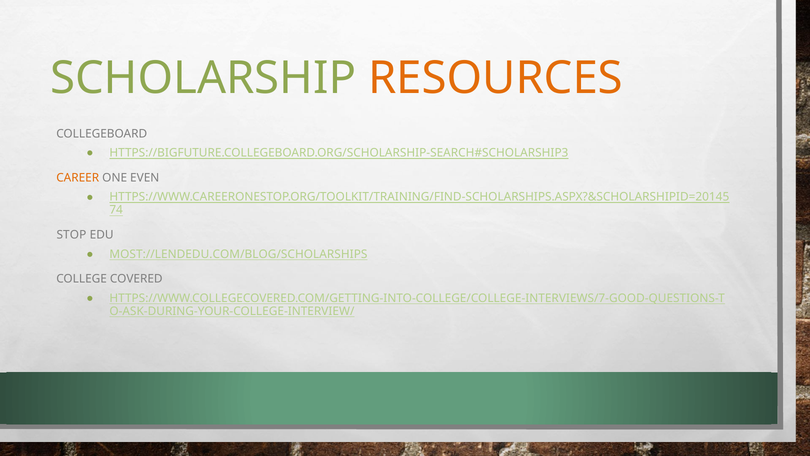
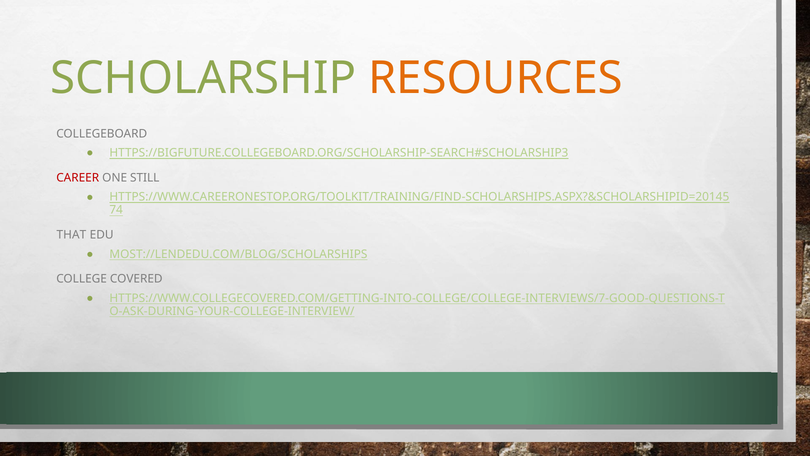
CAREER colour: orange -> red
EVEN: EVEN -> STILL
STOP: STOP -> THAT
